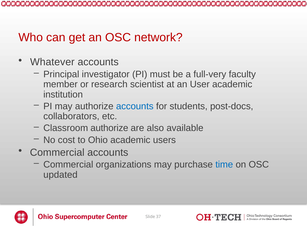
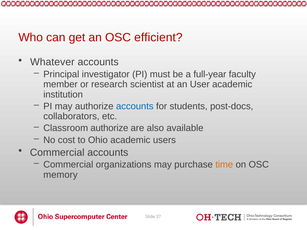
network: network -> efficient
full-very: full-very -> full-year
time colour: blue -> orange
updated: updated -> memory
